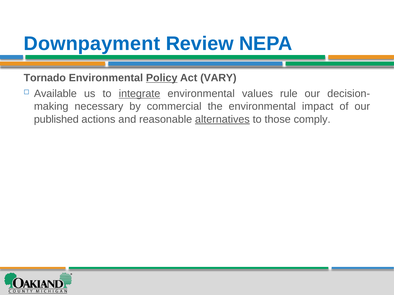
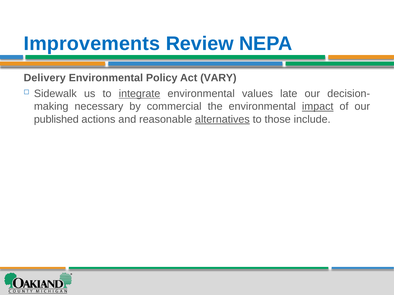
Downpayment: Downpayment -> Improvements
Tornado: Tornado -> Delivery
Policy underline: present -> none
Available: Available -> Sidewalk
rule: rule -> late
impact underline: none -> present
comply: comply -> include
